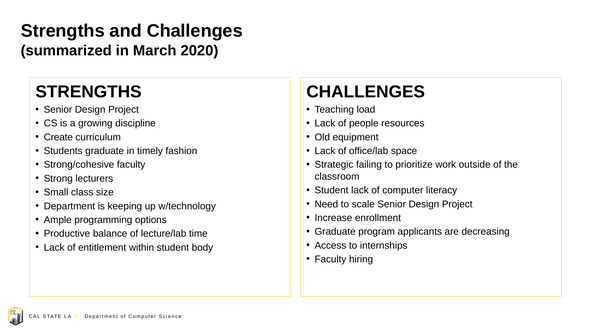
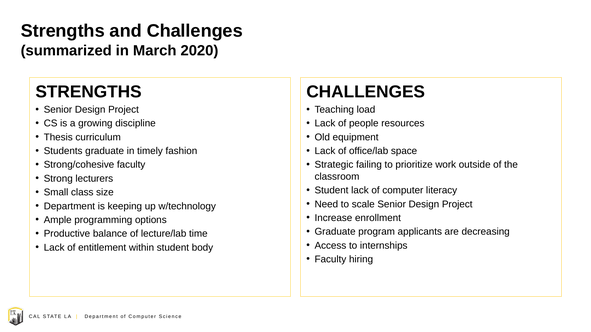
Create: Create -> Thesis
